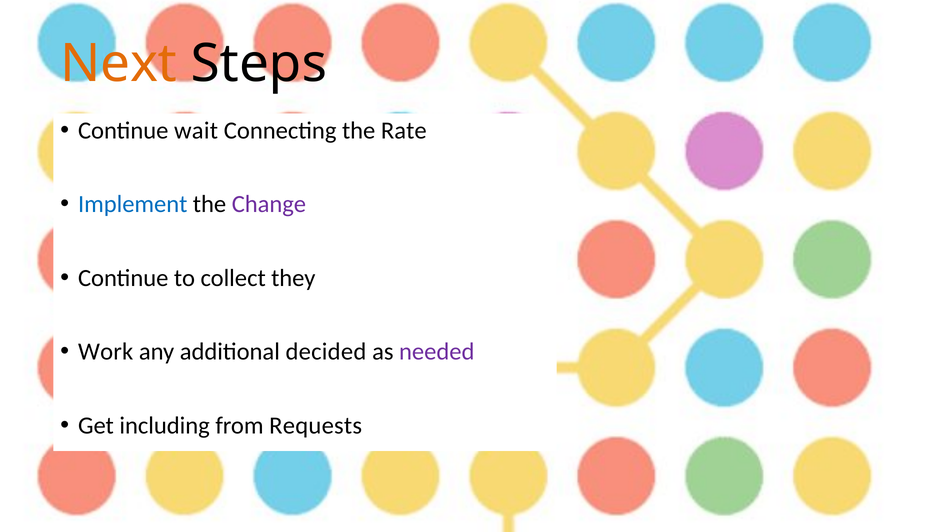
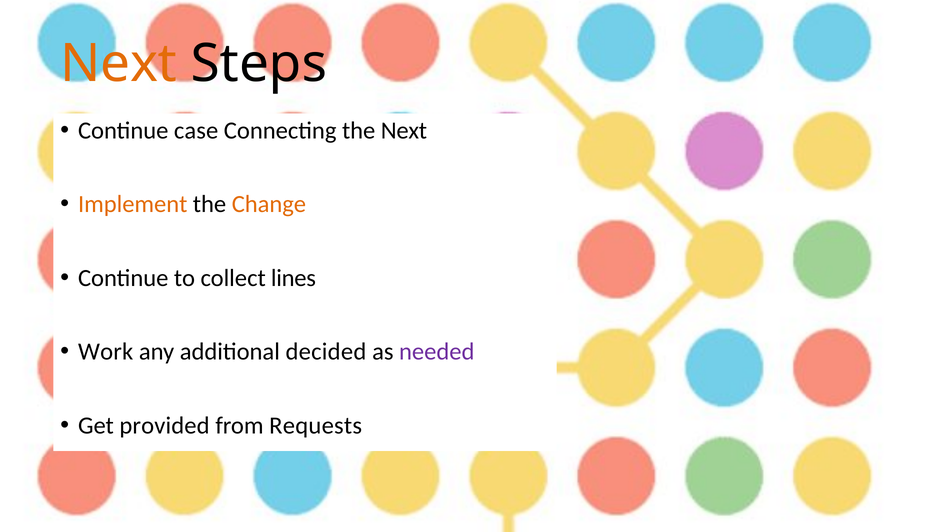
wait: wait -> case
the Rate: Rate -> Next
Implement colour: blue -> orange
Change colour: purple -> orange
they: they -> lines
including: including -> provided
